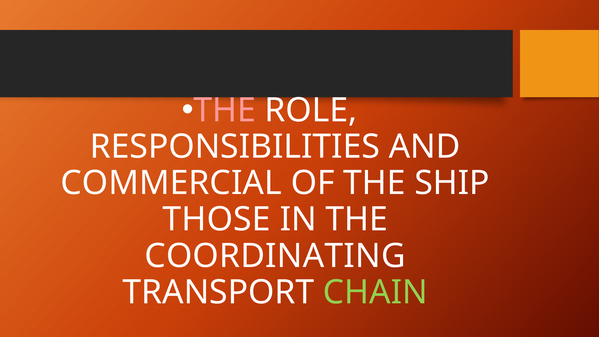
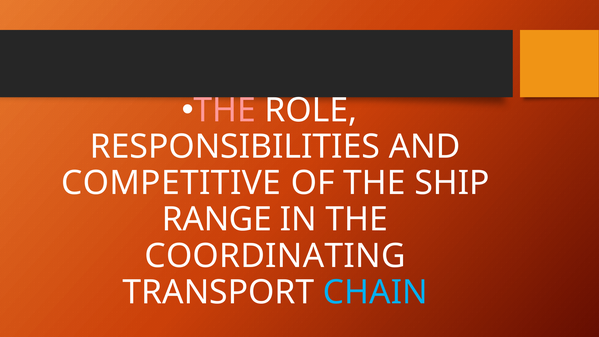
COMMERCIAL: COMMERCIAL -> COMPETITIVE
THOSE: THOSE -> RANGE
CHAIN colour: light green -> light blue
